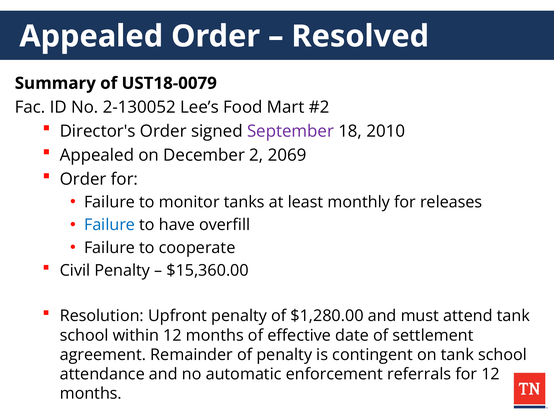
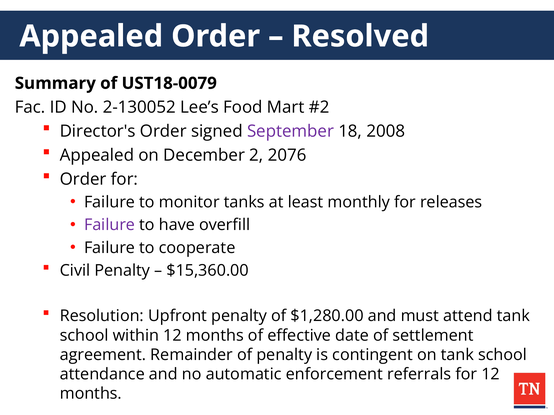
2010: 2010 -> 2008
2069: 2069 -> 2076
Failure at (110, 225) colour: blue -> purple
